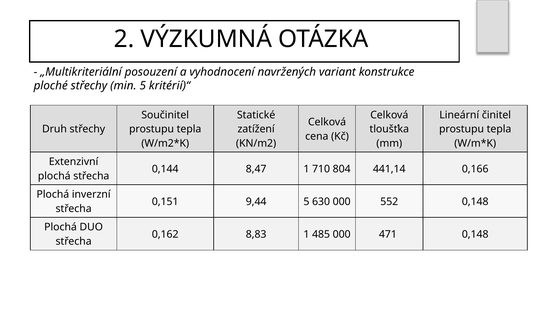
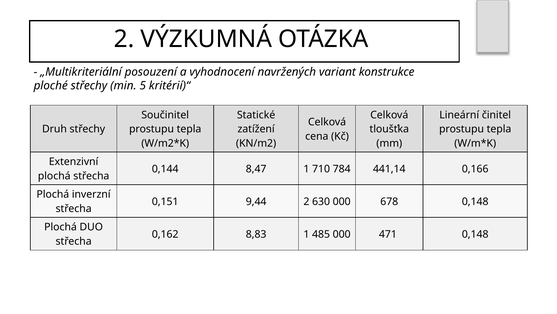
804: 804 -> 784
9,44 5: 5 -> 2
552: 552 -> 678
